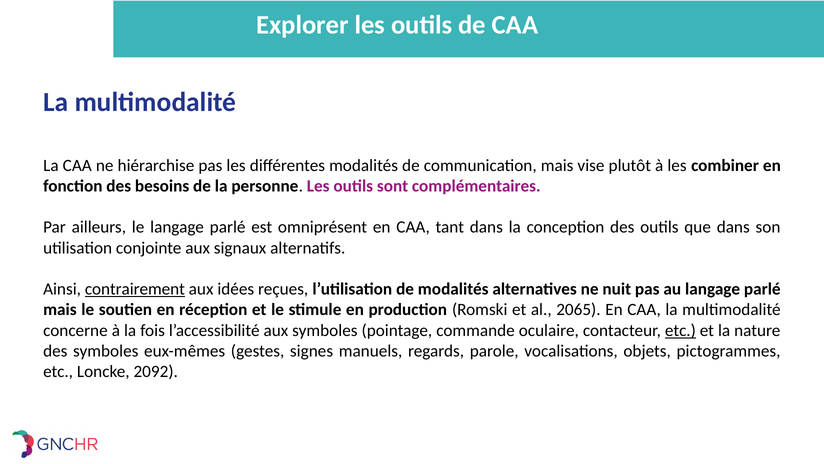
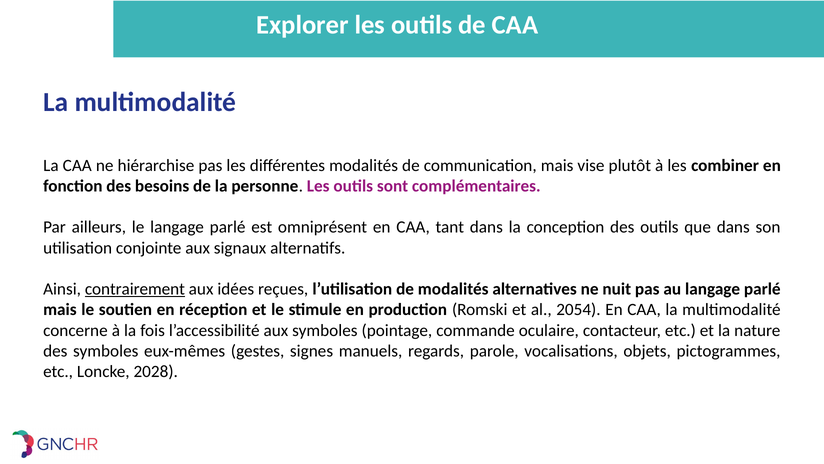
2065: 2065 -> 2054
etc at (680, 330) underline: present -> none
2092: 2092 -> 2028
